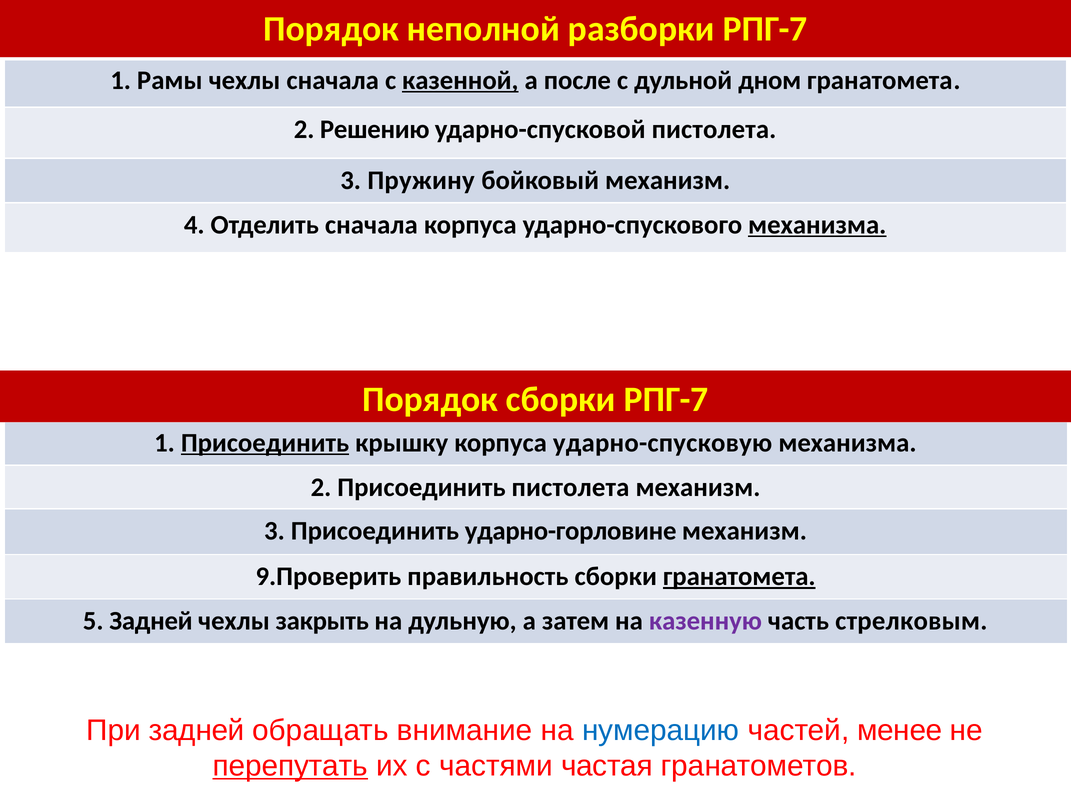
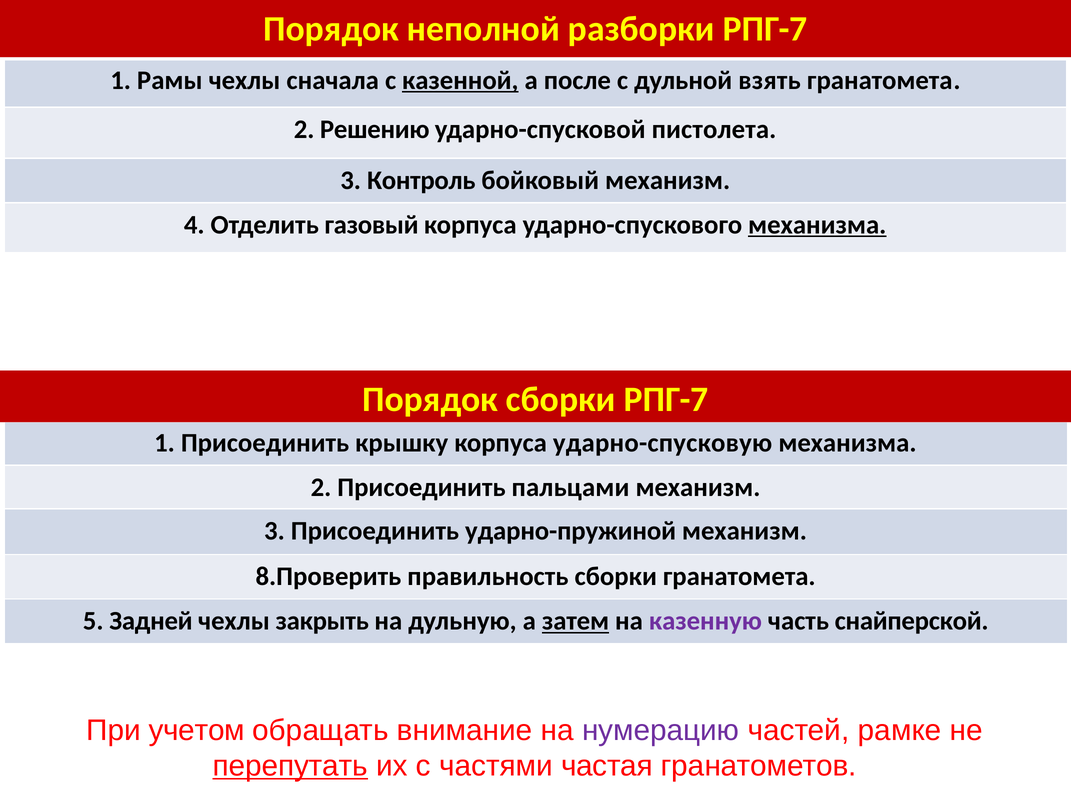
дном: дном -> взять
Пружину: Пружину -> Контроль
Отделить сначала: сначала -> газовый
Присоединить at (265, 443) underline: present -> none
Присоединить пистолета: пистолета -> пальцами
ударно-горловине: ударно-горловине -> ударно-пружиной
9.Проверить: 9.Проверить -> 8.Проверить
гранатомета at (739, 577) underline: present -> none
затем underline: none -> present
стрелковым: стрелковым -> снайперской
При задней: задней -> учетом
нумерацию colour: blue -> purple
менее: менее -> рамке
